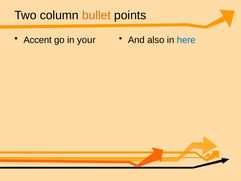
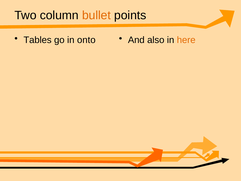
Accent: Accent -> Tables
your: your -> onto
here colour: blue -> orange
